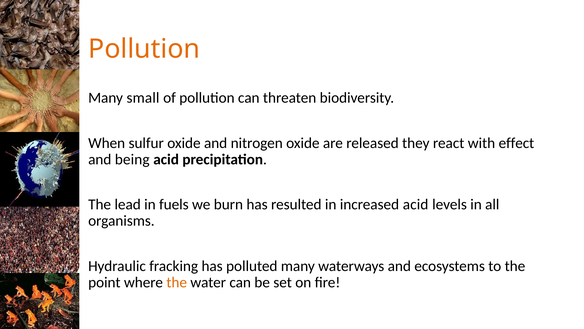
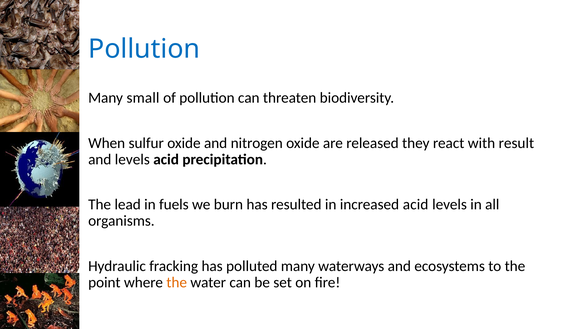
Pollution at (144, 49) colour: orange -> blue
effect: effect -> result
and being: being -> levels
